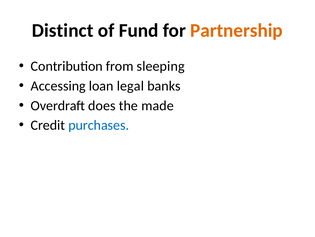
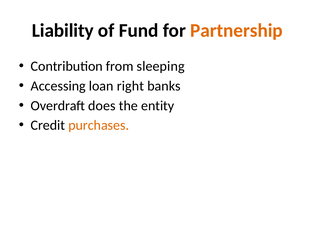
Distinct: Distinct -> Liability
legal: legal -> right
made: made -> entity
purchases colour: blue -> orange
